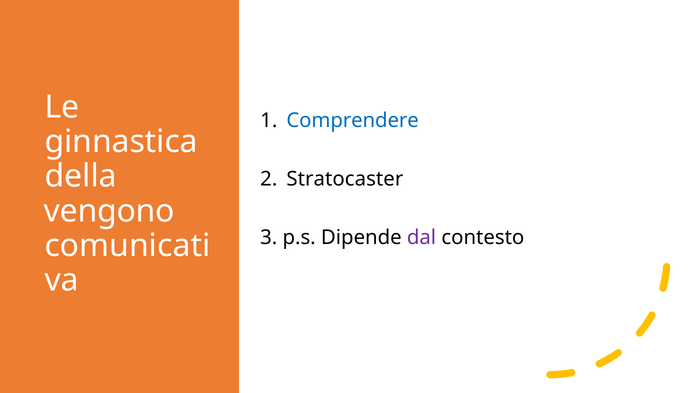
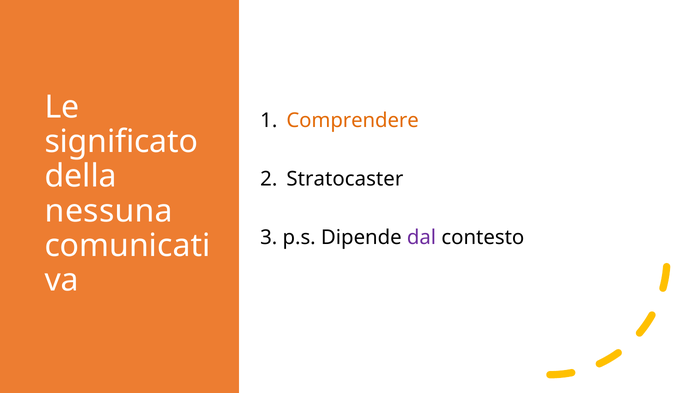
Comprendere colour: blue -> orange
ginnastica: ginnastica -> significato
vengono: vengono -> nessuna
